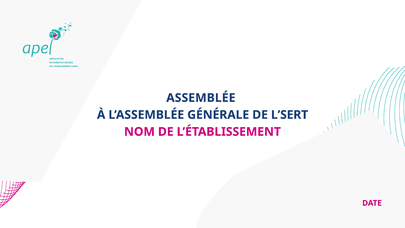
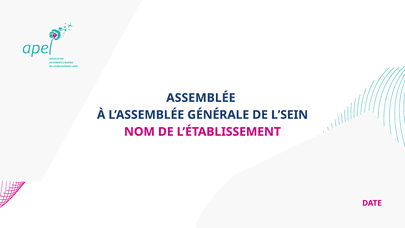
L’SERT: L’SERT -> L’SEIN
